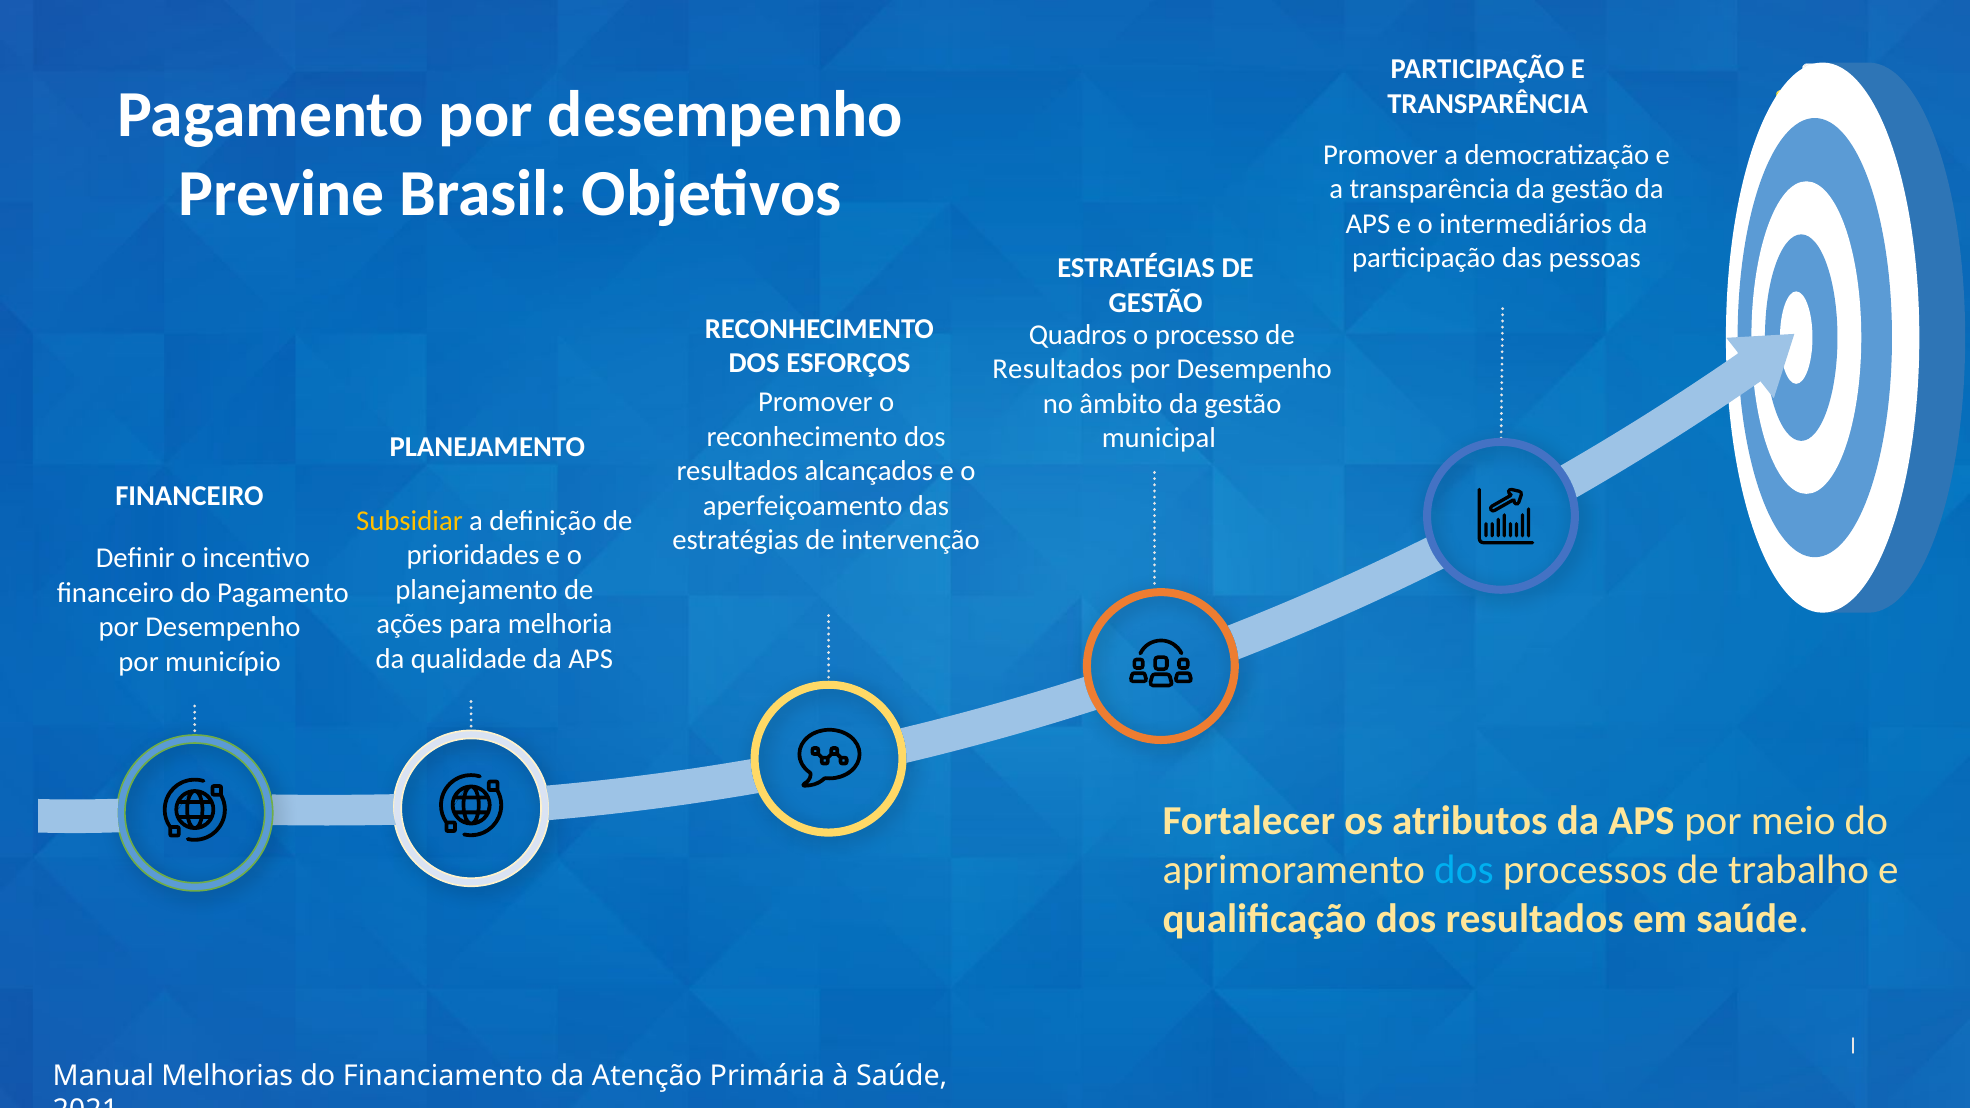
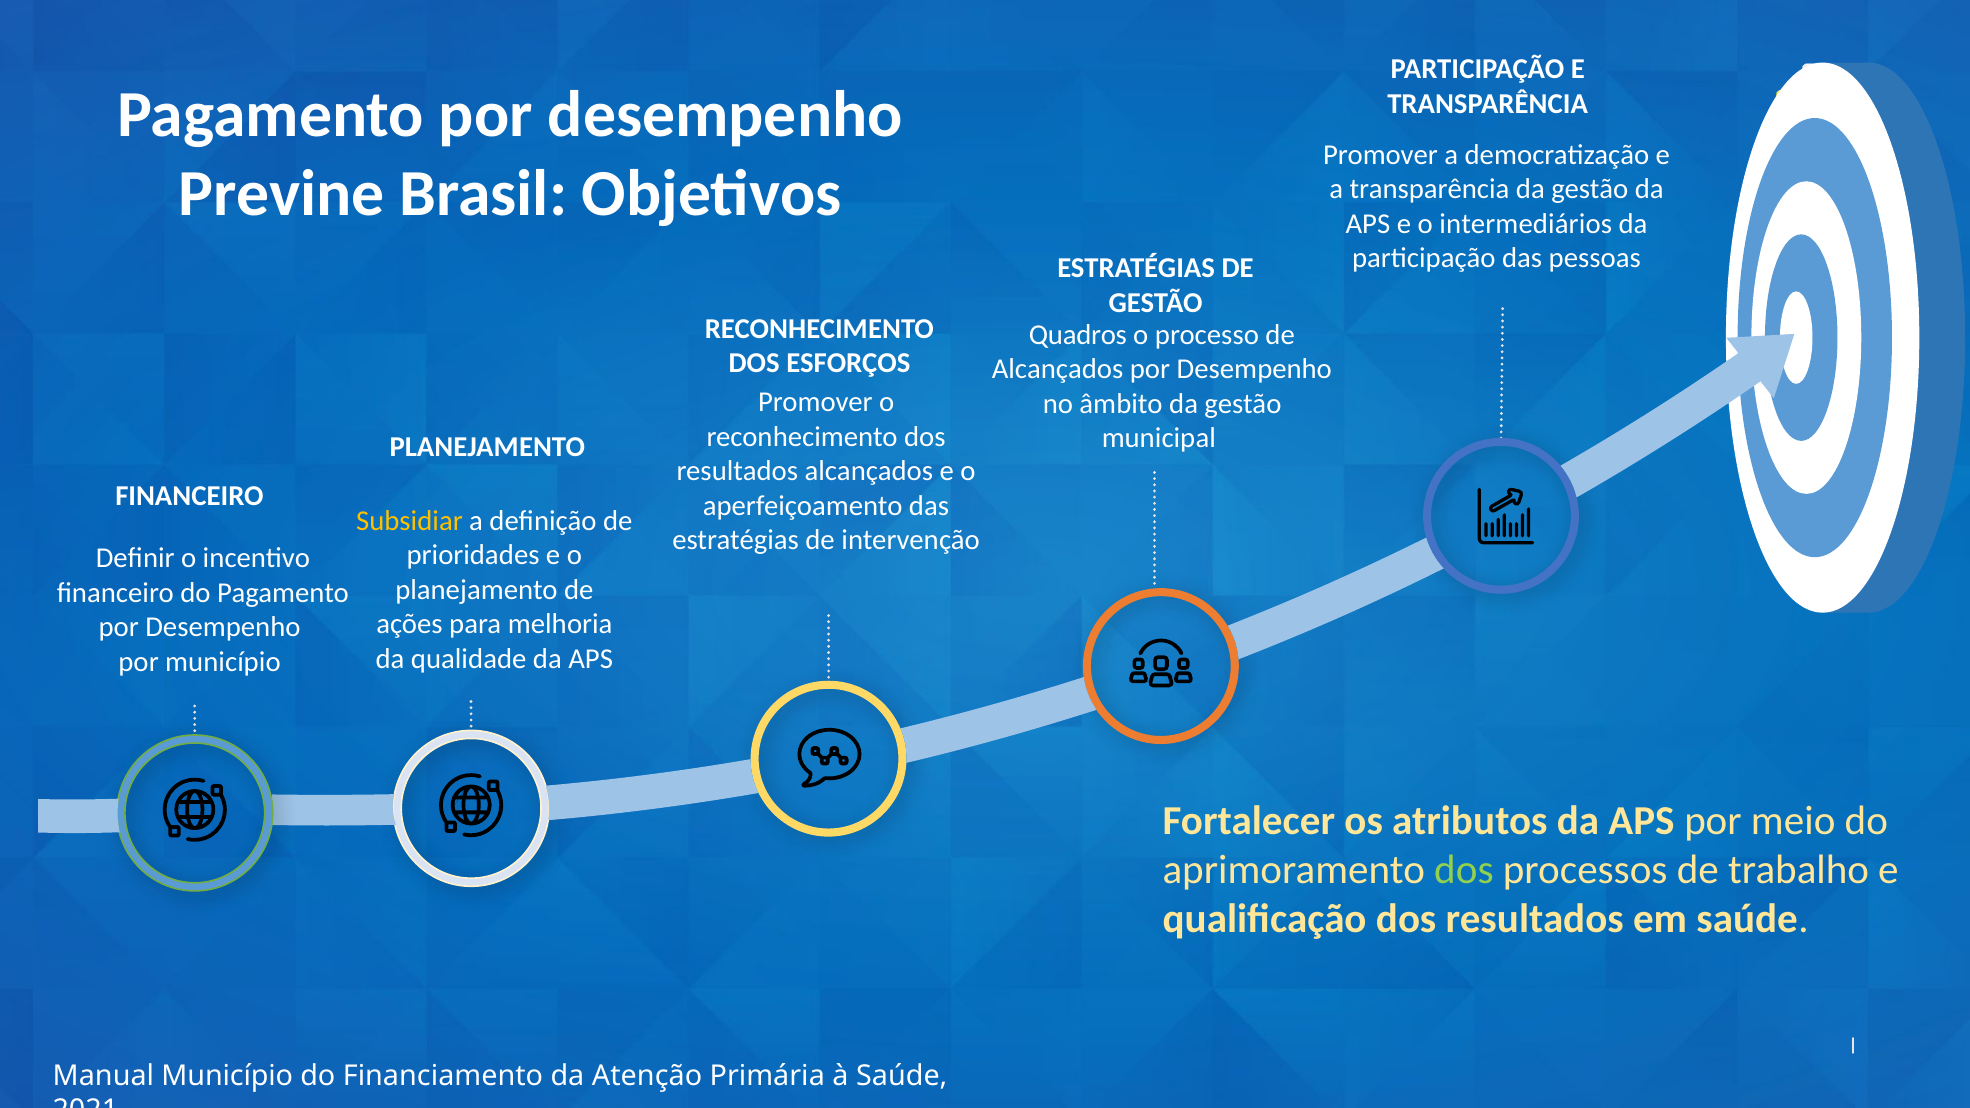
Resultados at (1057, 369): Resultados -> Alcançados
dos at (1464, 870) colour: light blue -> light green
Manual Melhorias: Melhorias -> Município
